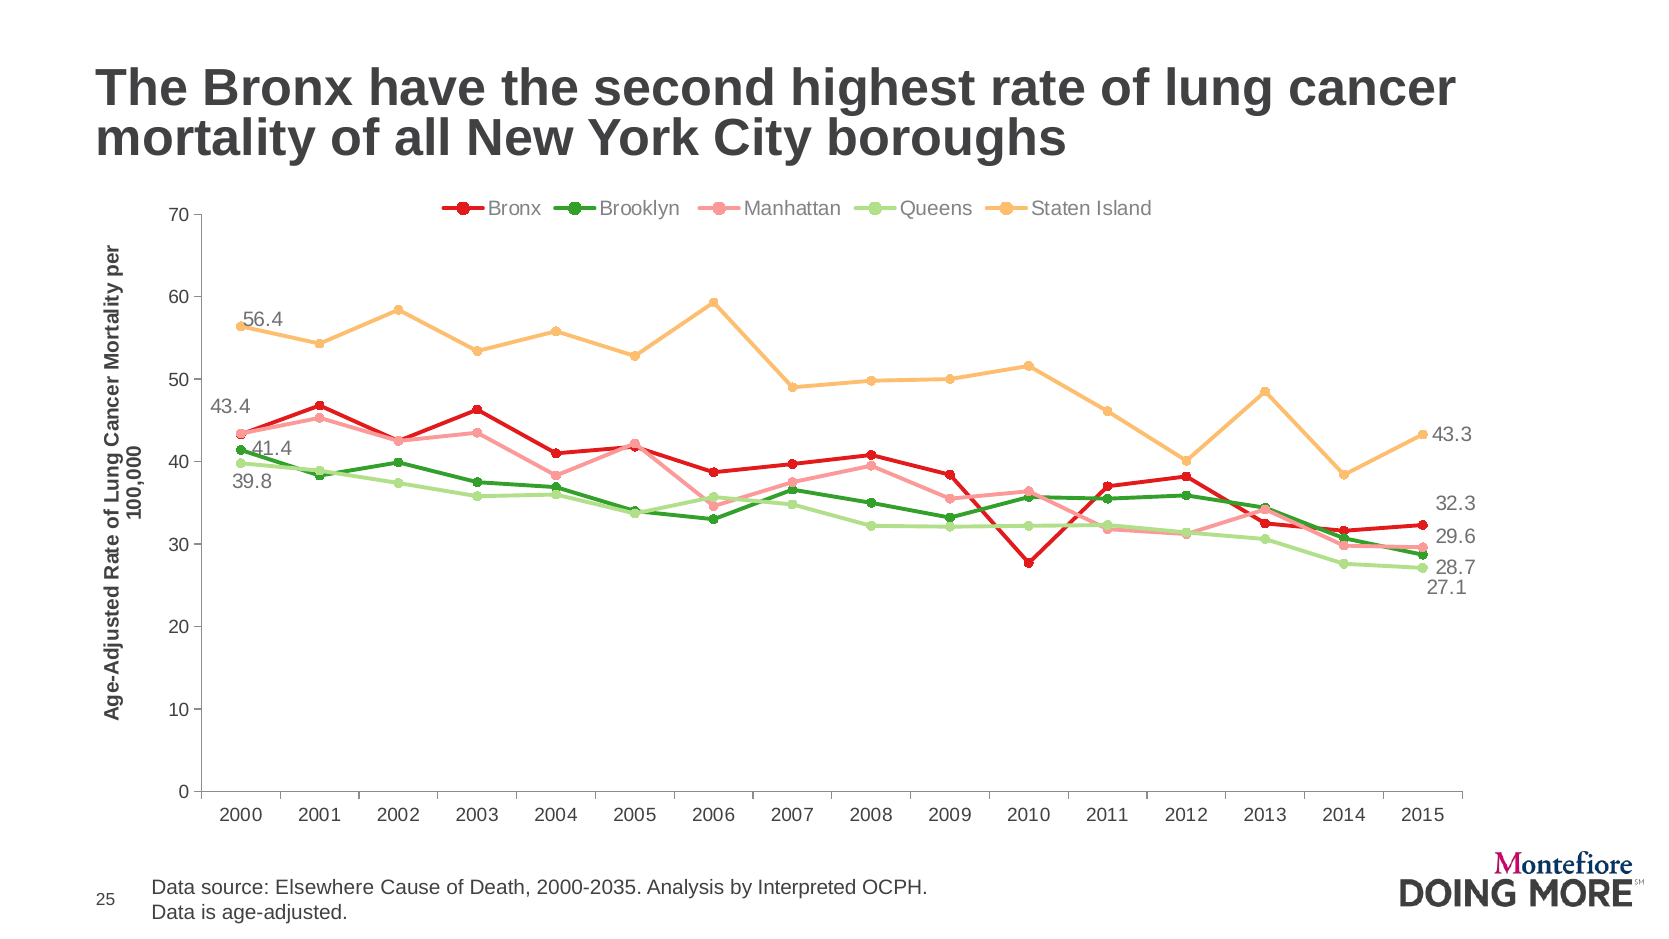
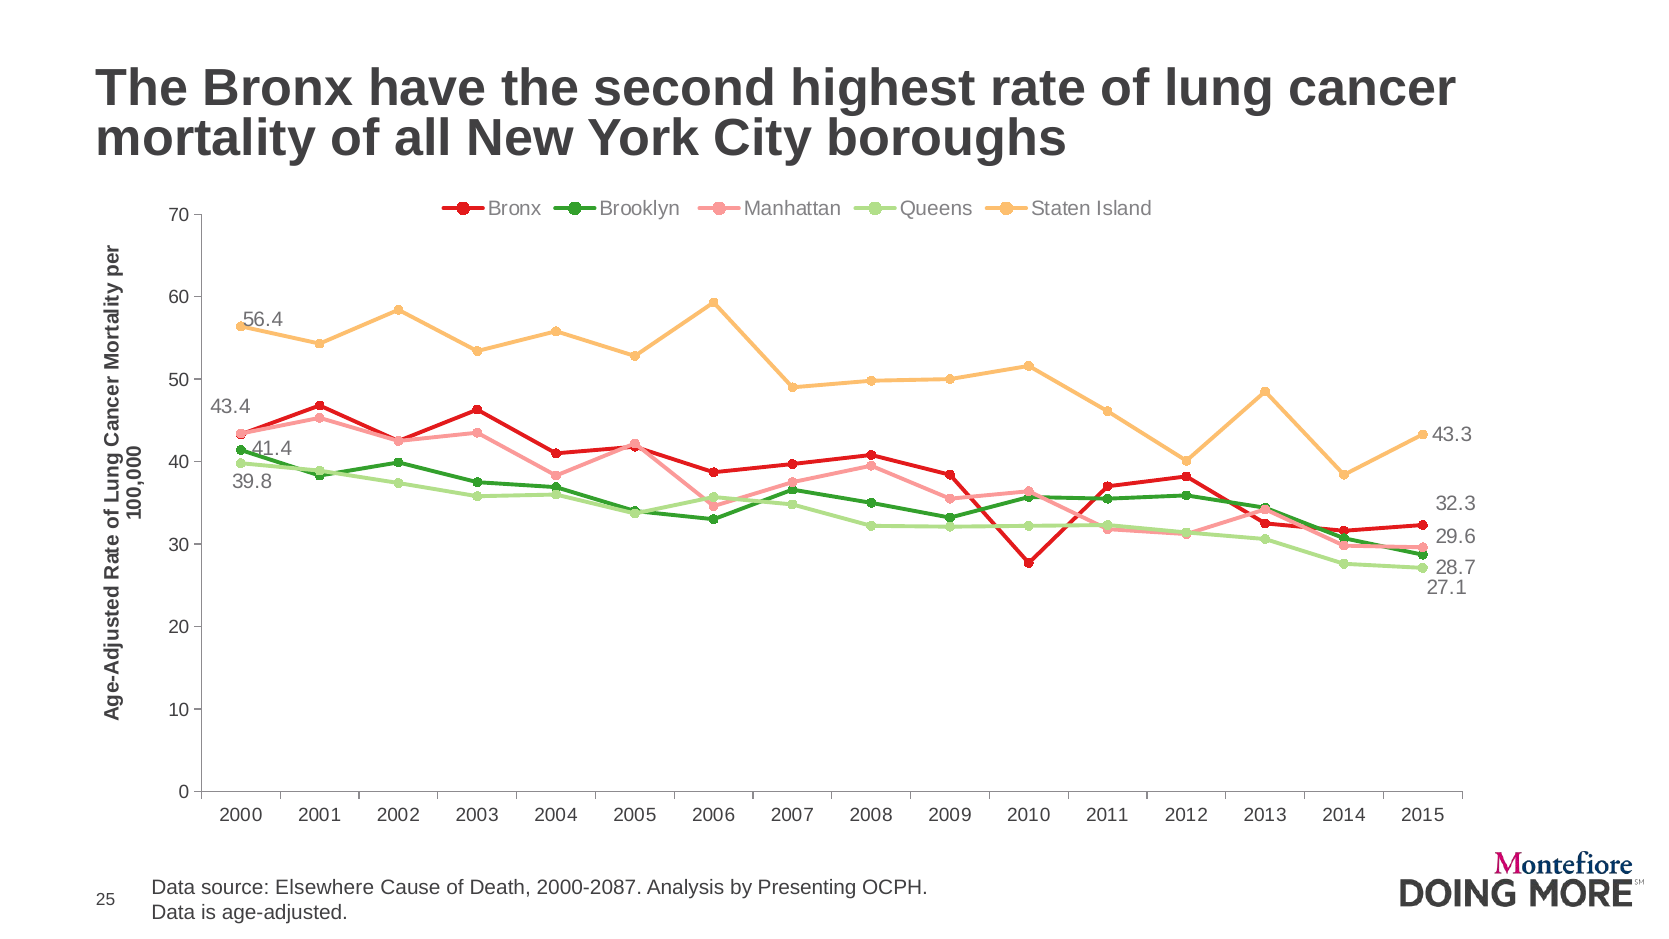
2000-2035: 2000-2035 -> 2000-2087
Interpreted: Interpreted -> Presenting
